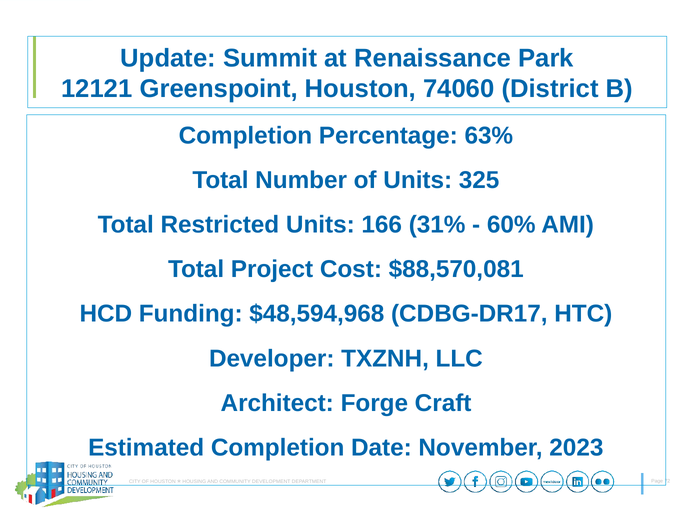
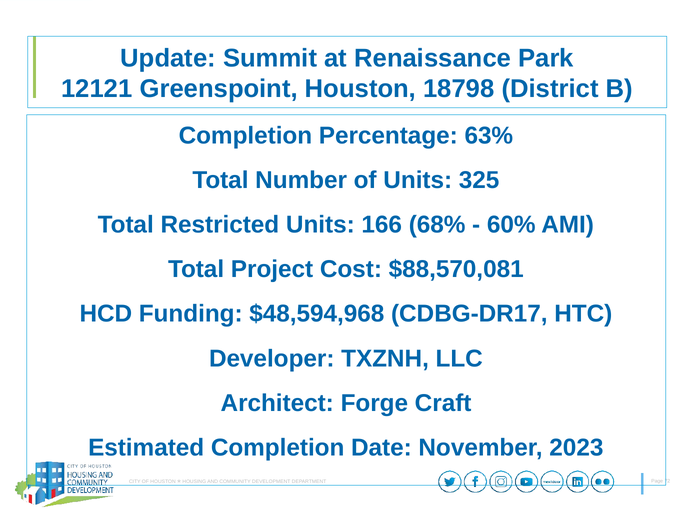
74060: 74060 -> 18798
31%: 31% -> 68%
